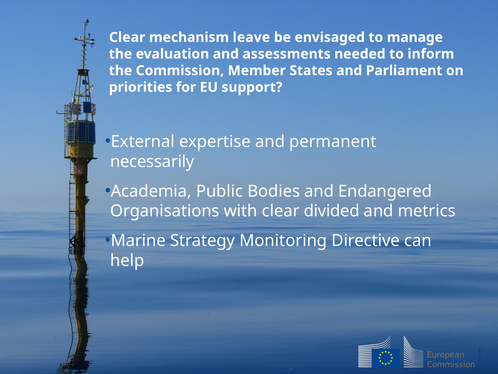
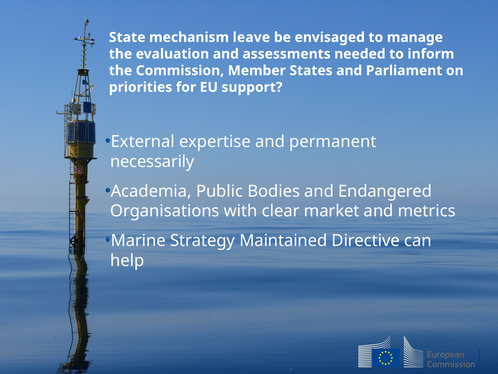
Clear at (127, 37): Clear -> State
divided: divided -> market
Monitoring: Monitoring -> Maintained
